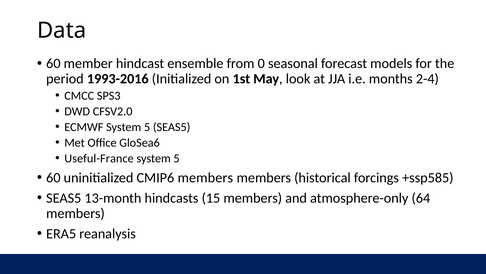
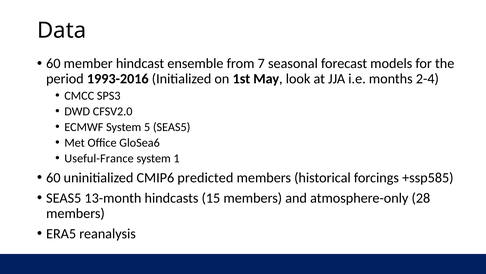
0: 0 -> 7
5 at (177, 158): 5 -> 1
CMIP6 members: members -> predicted
64: 64 -> 28
